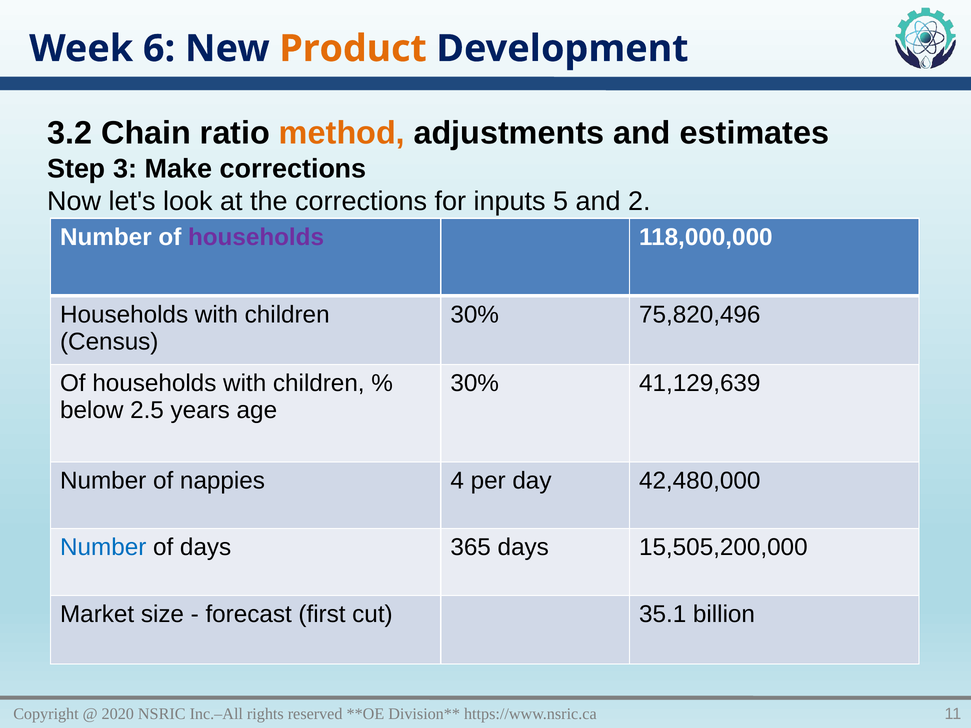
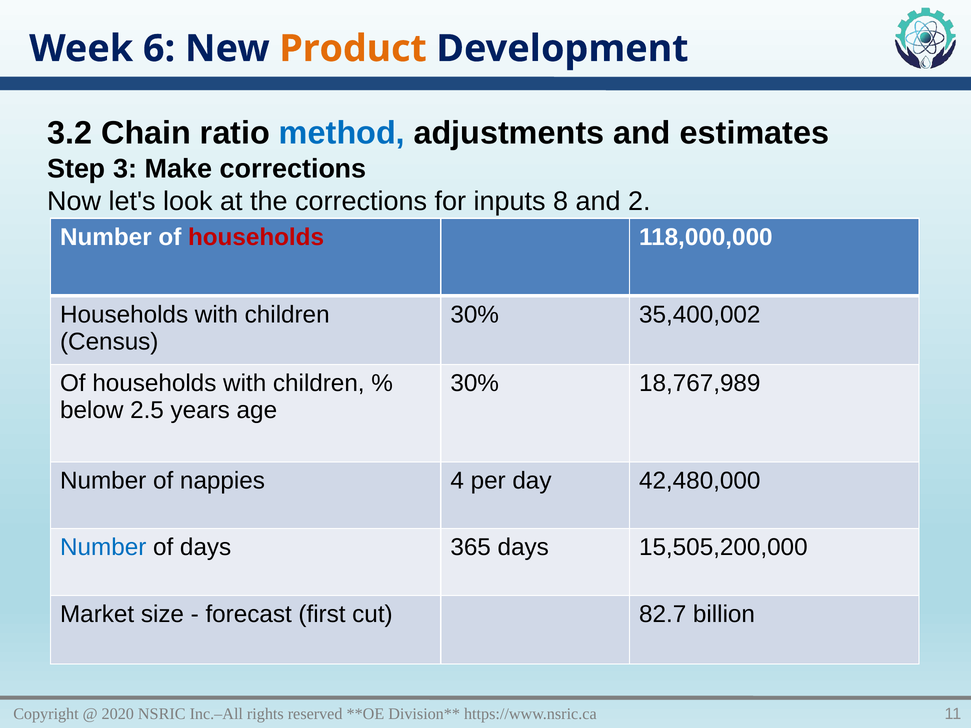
method colour: orange -> blue
5: 5 -> 8
households at (256, 237) colour: purple -> red
75,820,496: 75,820,496 -> 35,400,002
41,129,639: 41,129,639 -> 18,767,989
35.1: 35.1 -> 82.7
